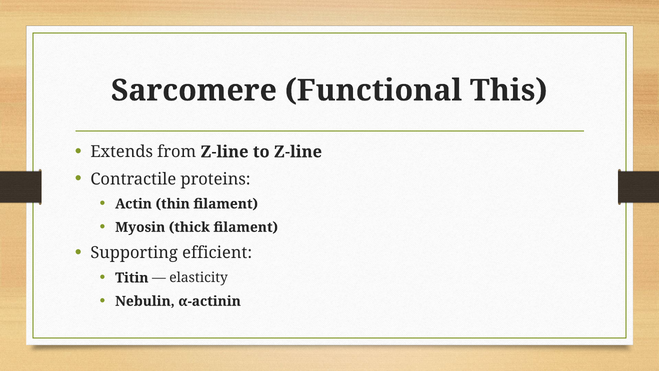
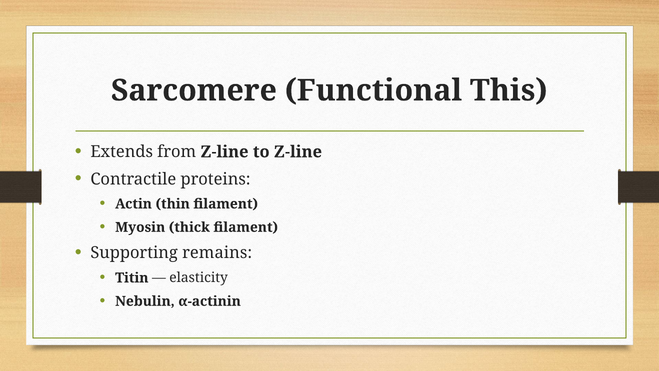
efficient: efficient -> remains
